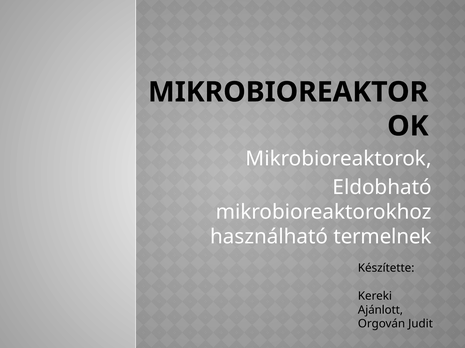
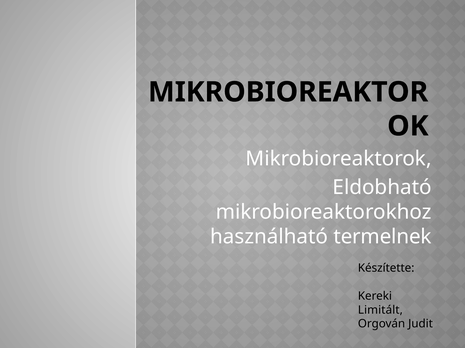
Ajánlott: Ajánlott -> Limitált
